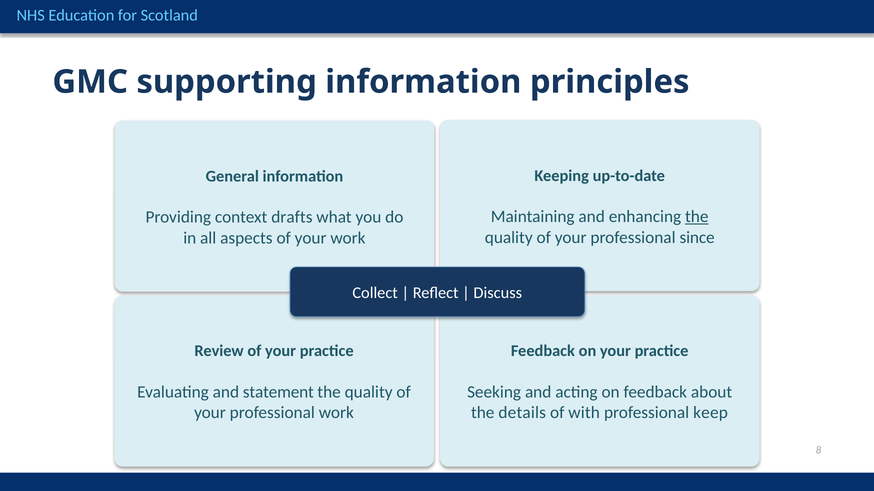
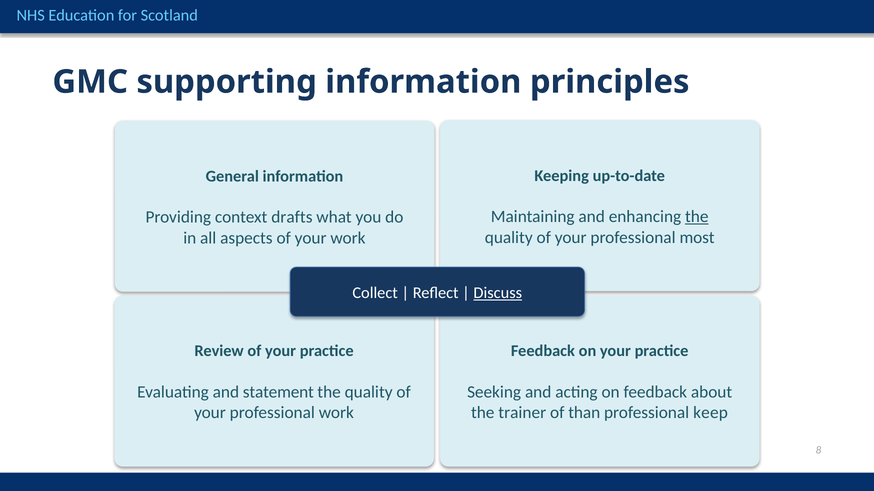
since: since -> most
Discuss underline: none -> present
details: details -> trainer
with: with -> than
